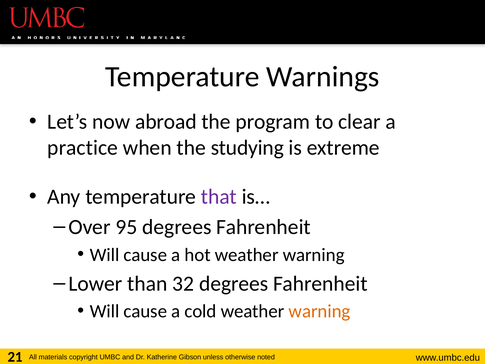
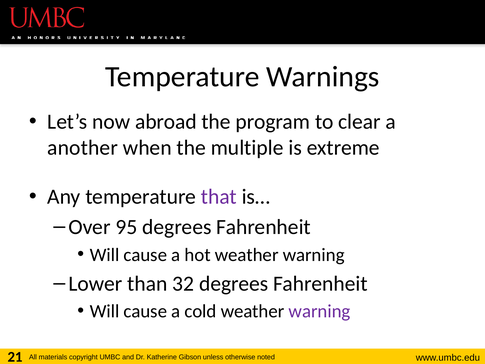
practice: practice -> another
studying: studying -> multiple
warning at (320, 311) colour: orange -> purple
